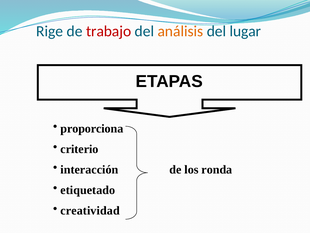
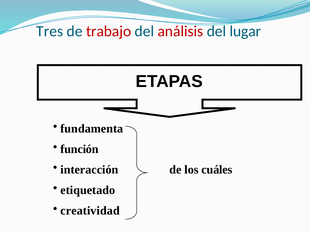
Rige: Rige -> Tres
análisis colour: orange -> red
proporciona: proporciona -> fundamenta
criterio: criterio -> función
ronda: ronda -> cuáles
